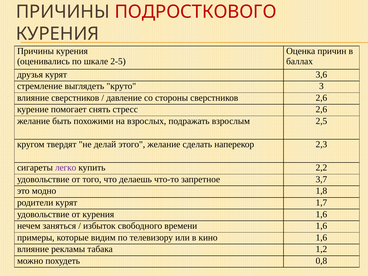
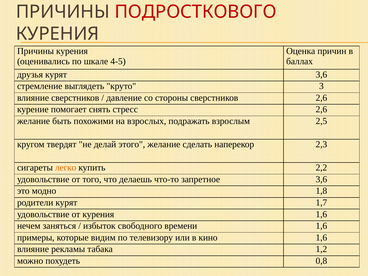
2-5: 2-5 -> 4-5
легко colour: purple -> orange
запретное 3,7: 3,7 -> 3,6
